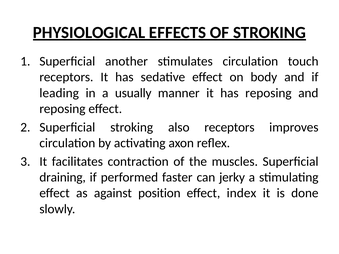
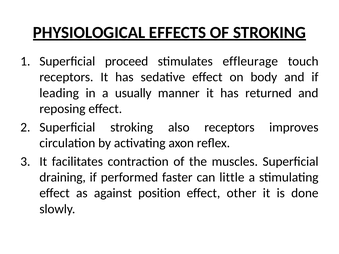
another: another -> proceed
stimulates circulation: circulation -> effleurage
has reposing: reposing -> returned
jerky: jerky -> little
index: index -> other
